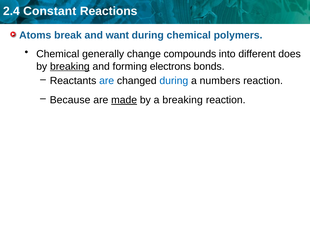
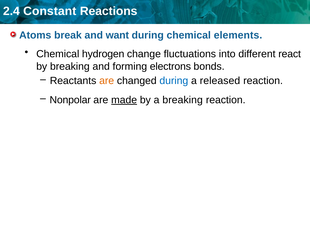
polymers: polymers -> elements
generally: generally -> hydrogen
compounds: compounds -> fluctuations
does: does -> react
breaking at (70, 67) underline: present -> none
are at (107, 81) colour: blue -> orange
numbers: numbers -> released
Because: Because -> Nonpolar
